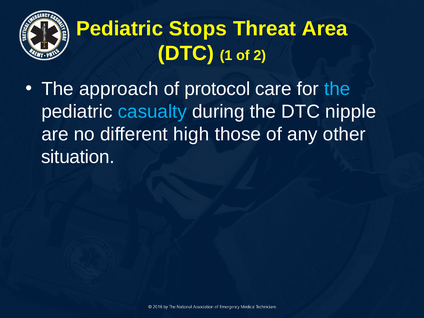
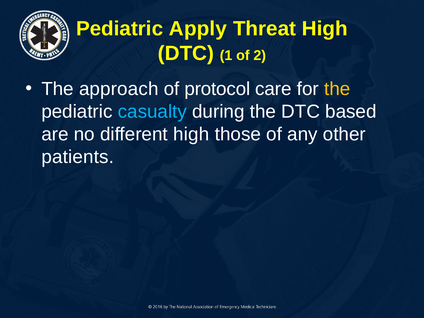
Stops: Stops -> Apply
Threat Area: Area -> High
the at (337, 89) colour: light blue -> yellow
nipple: nipple -> based
situation: situation -> patients
